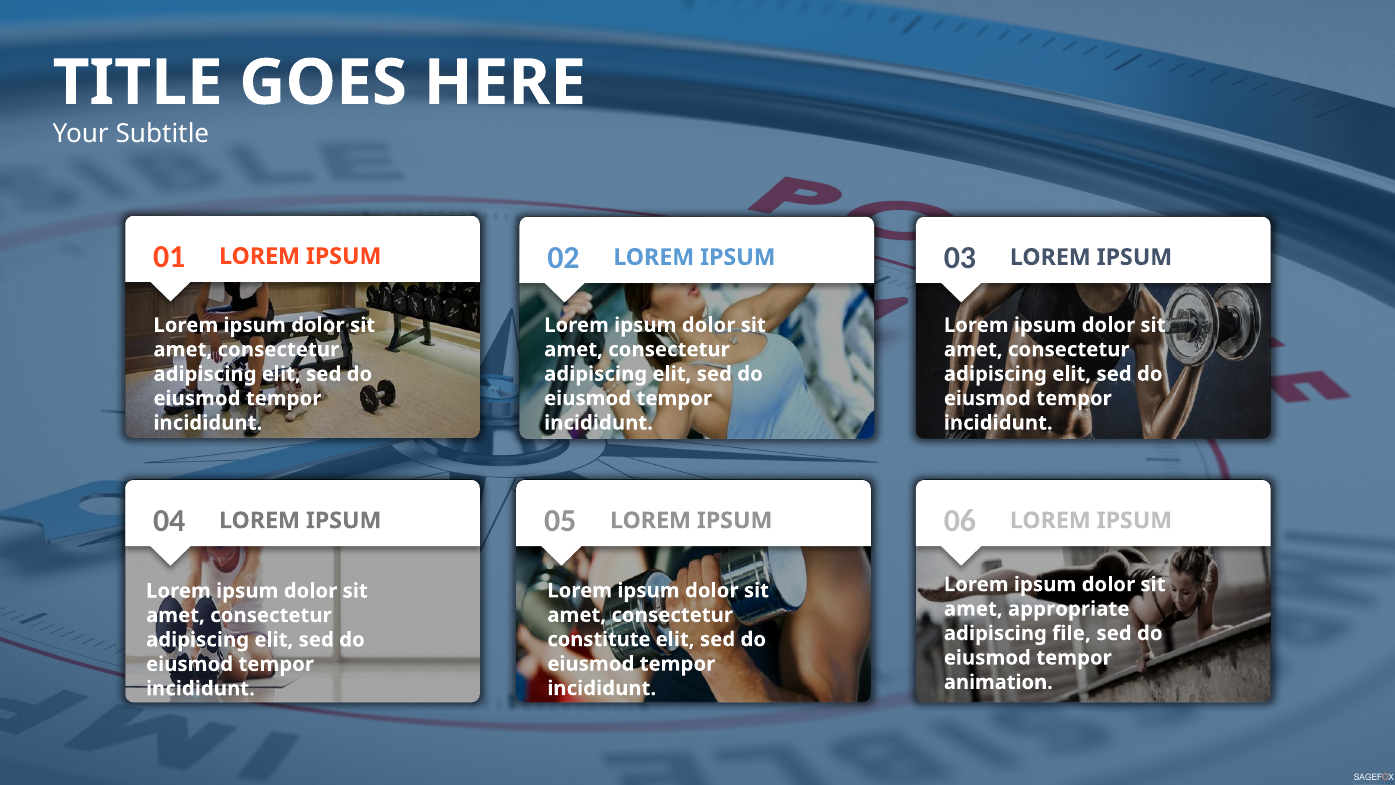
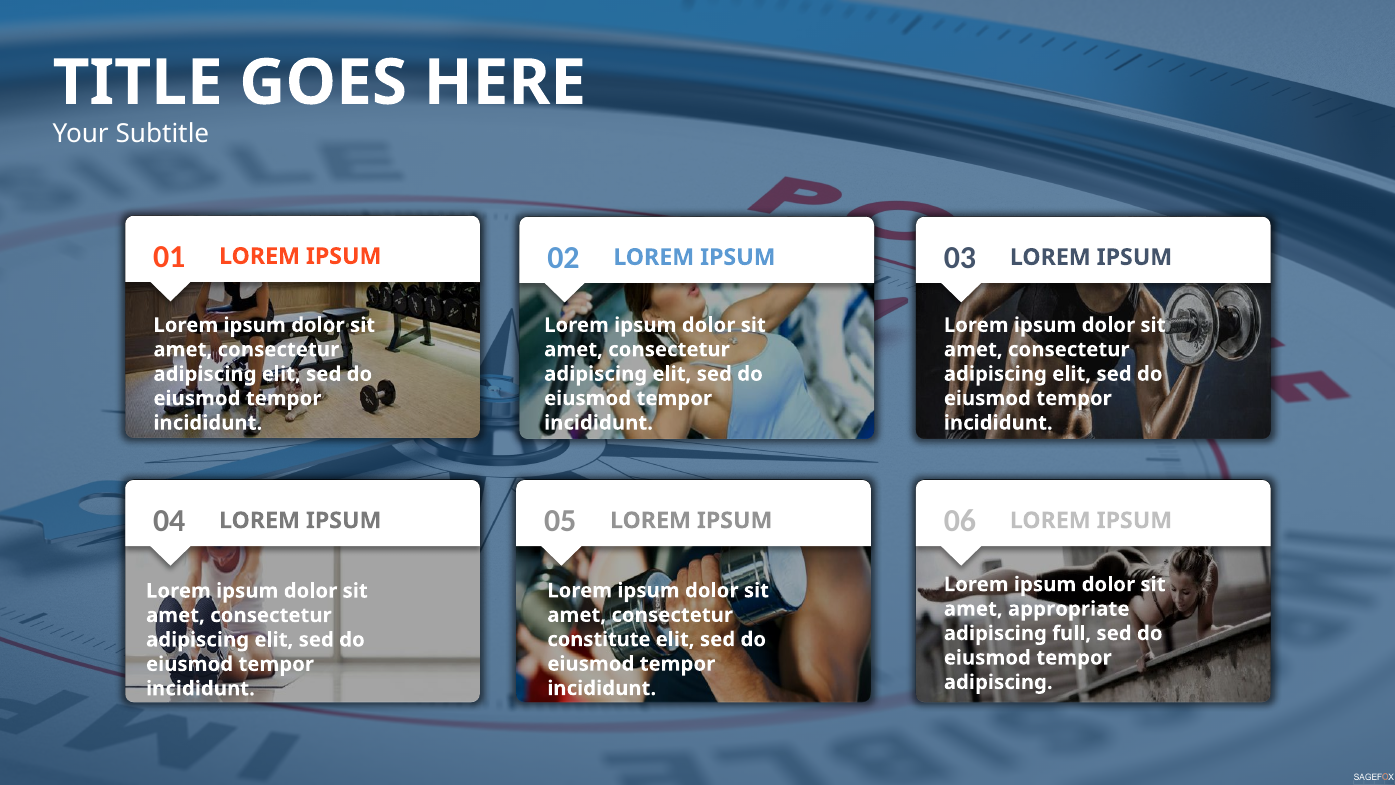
file: file -> full
animation at (998, 682): animation -> adipiscing
